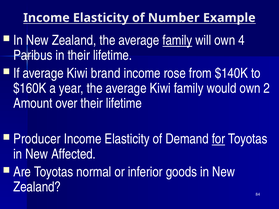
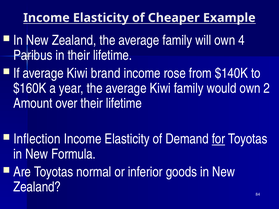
Number: Number -> Cheaper
family at (177, 40) underline: present -> none
Producer: Producer -> Inflection
Affected: Affected -> Formula
